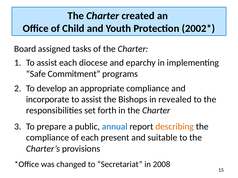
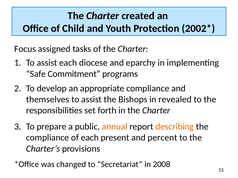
Board: Board -> Focus
incorporate: incorporate -> themselves
annual colour: blue -> orange
suitable: suitable -> percent
